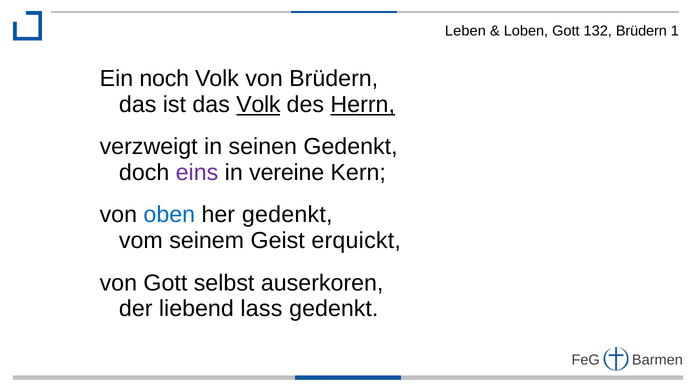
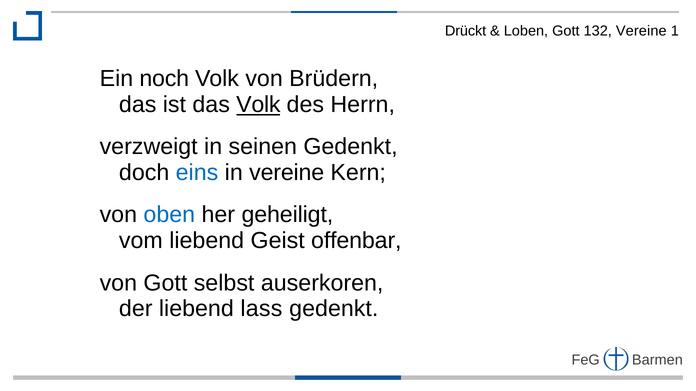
Leben: Leben -> Drückt
132 Brüdern: Brüdern -> Vereine
Herrn underline: present -> none
eins colour: purple -> blue
her gedenkt: gedenkt -> geheiligt
vom seinem: seinem -> liebend
erquickt: erquickt -> offenbar
